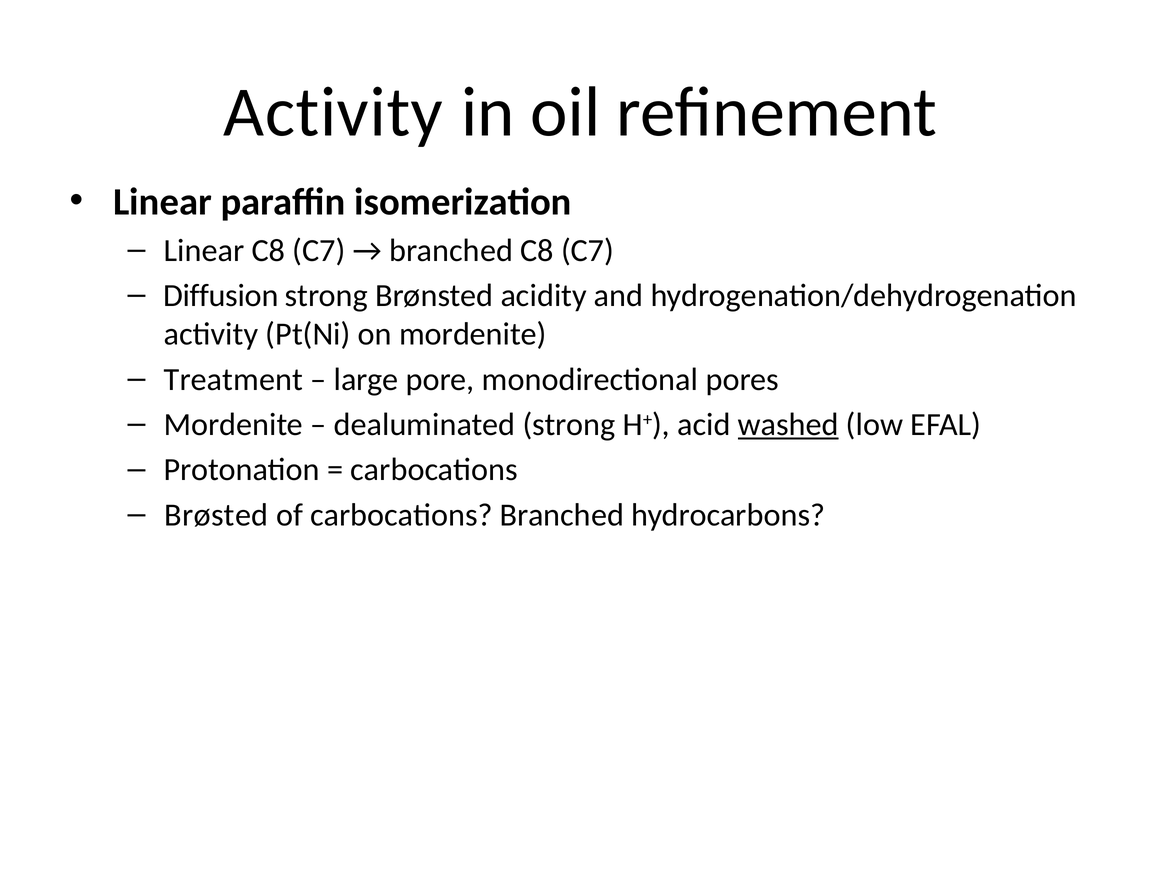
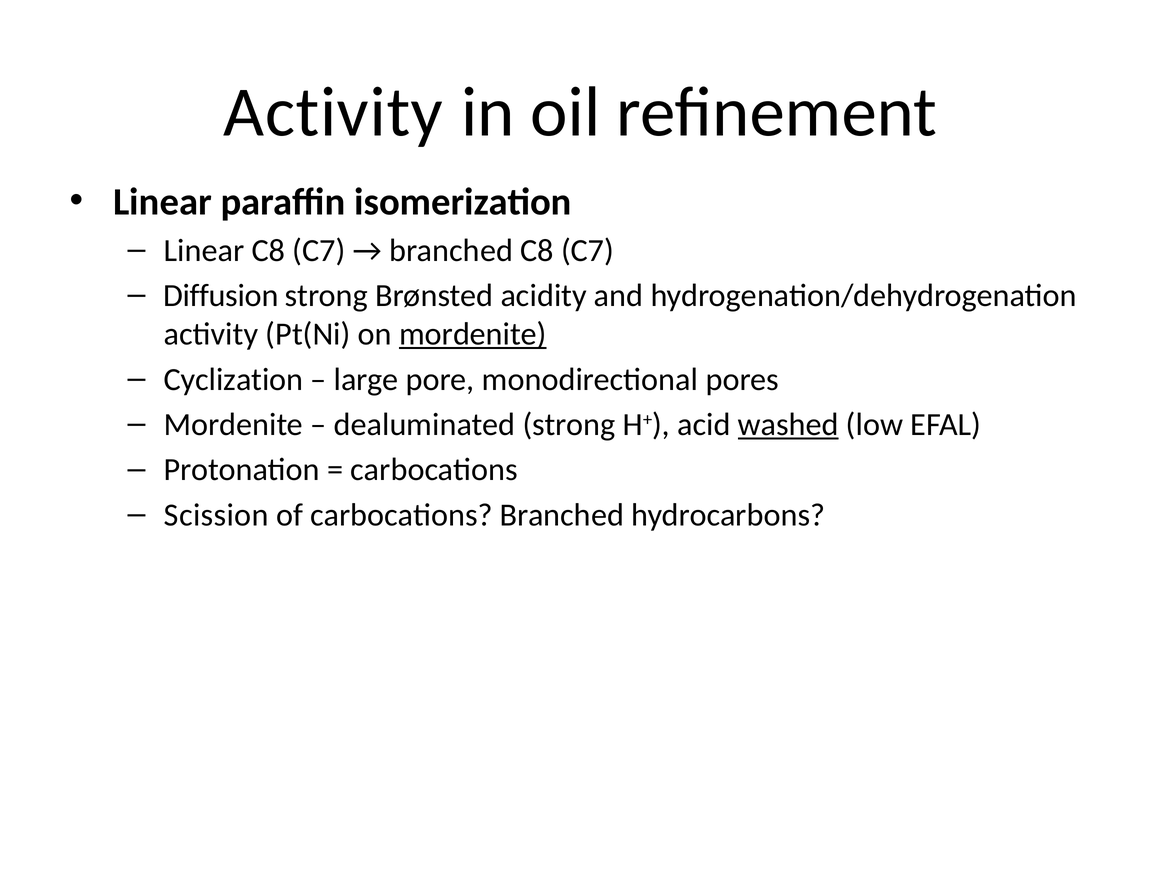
mordenite at (473, 334) underline: none -> present
Treatment: Treatment -> Cyclization
Brøsted: Brøsted -> Scission
